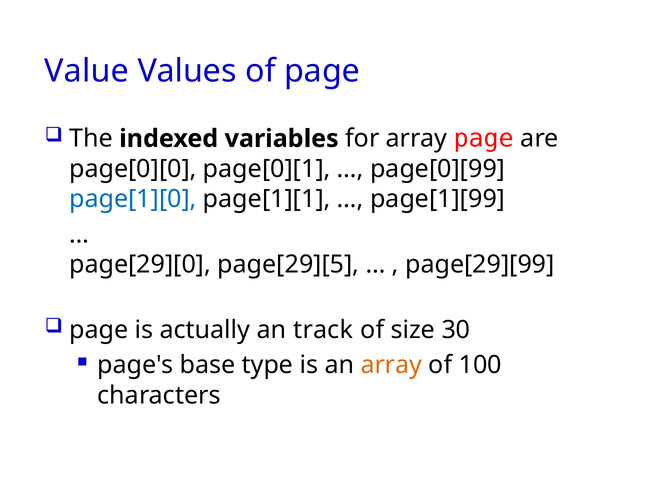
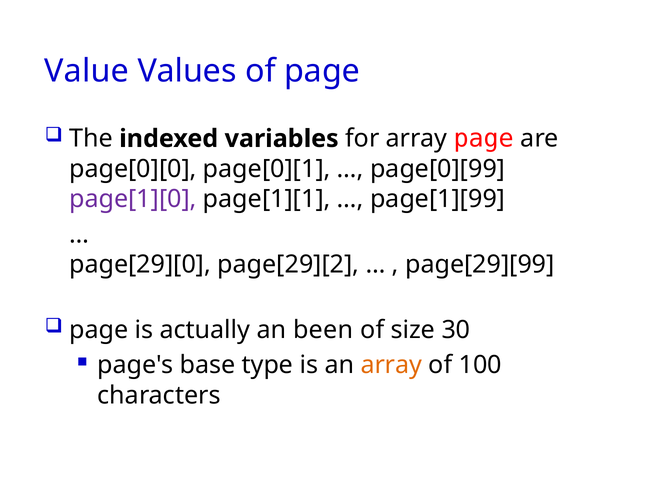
page[1][0 colour: blue -> purple
page[29][5: page[29][5 -> page[29][2
track: track -> been
